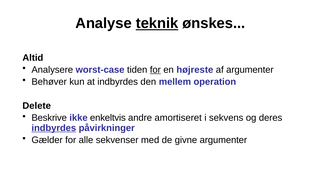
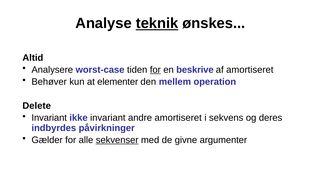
højreste: højreste -> beskrive
af argumenter: argumenter -> amortiseret
at indbyrdes: indbyrdes -> elementer
Beskrive at (49, 118): Beskrive -> Invariant
ikke enkeltvis: enkeltvis -> invariant
indbyrdes at (54, 128) underline: present -> none
sekvenser underline: none -> present
